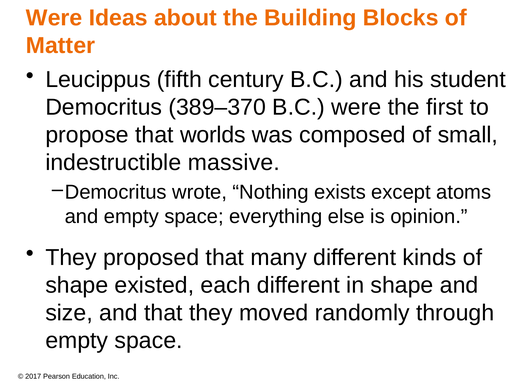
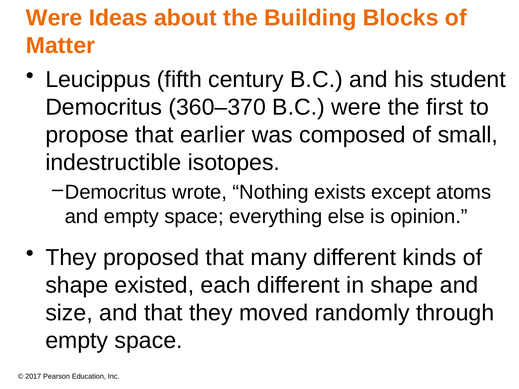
389–370: 389–370 -> 360–370
worlds: worlds -> earlier
massive: massive -> isotopes
